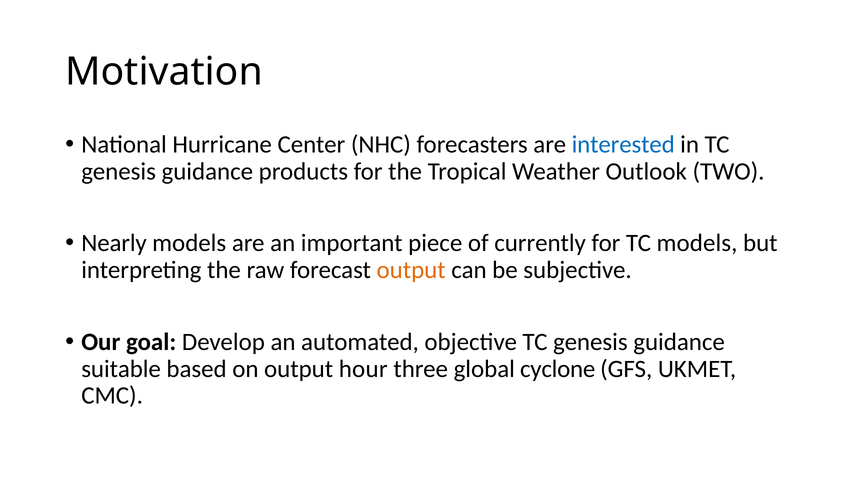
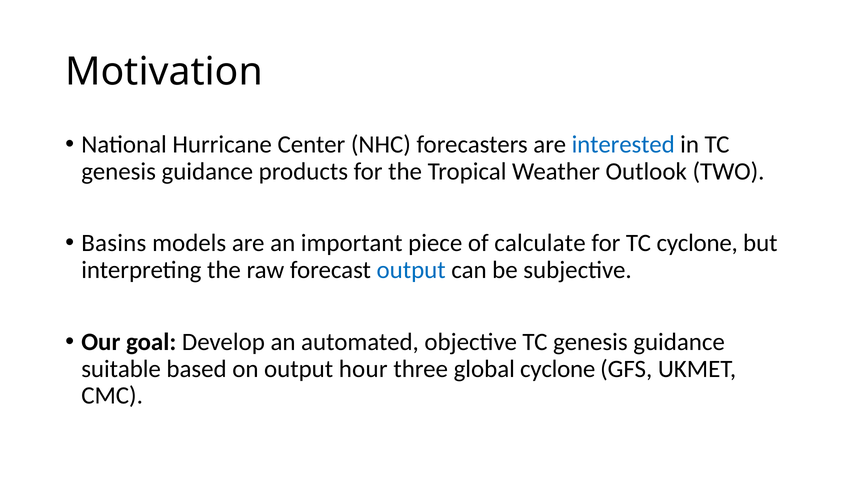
Nearly: Nearly -> Basins
currently: currently -> calculate
TC models: models -> cyclone
output at (411, 270) colour: orange -> blue
